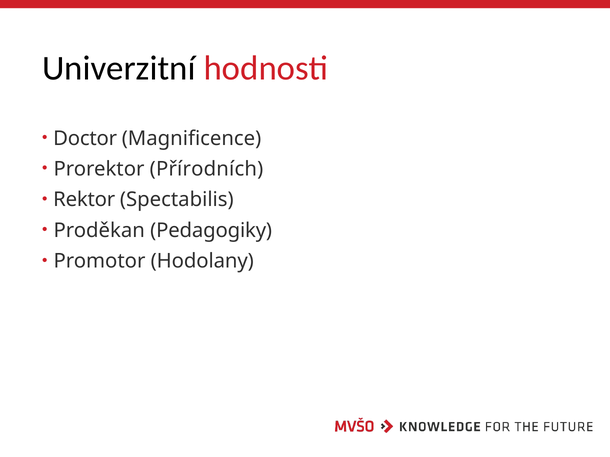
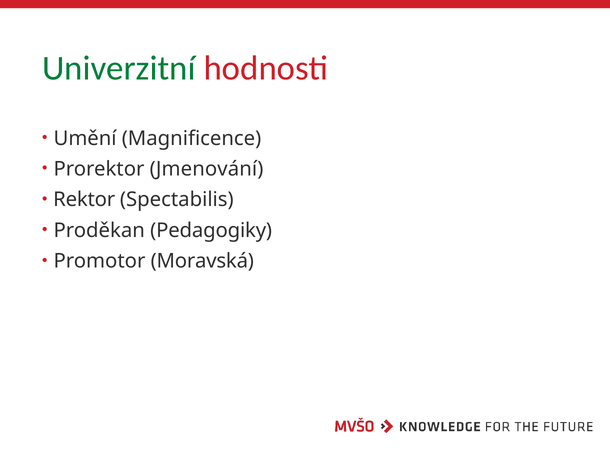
Univerzitní colour: black -> green
Doctor: Doctor -> Umění
Přírodních: Přírodních -> Jmenování
Hodolany: Hodolany -> Moravská
